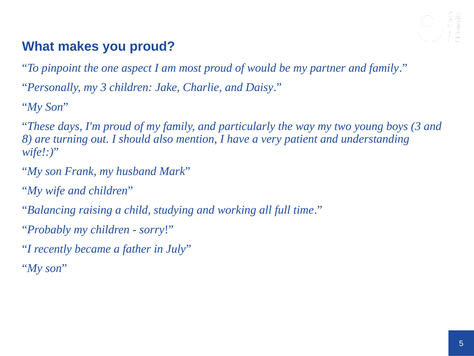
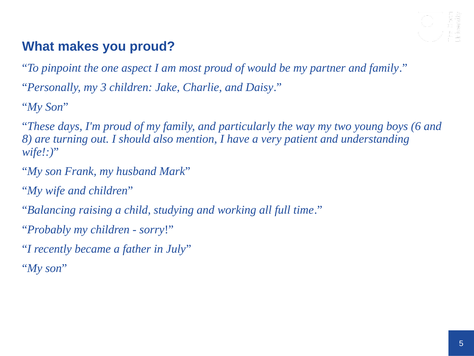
boys 3: 3 -> 6
